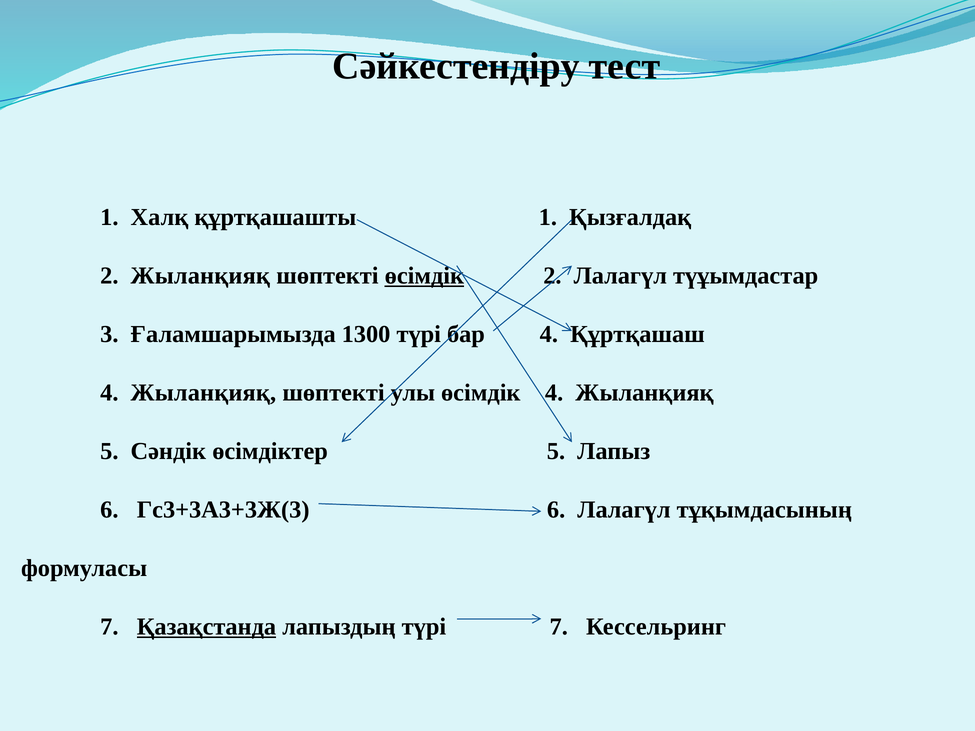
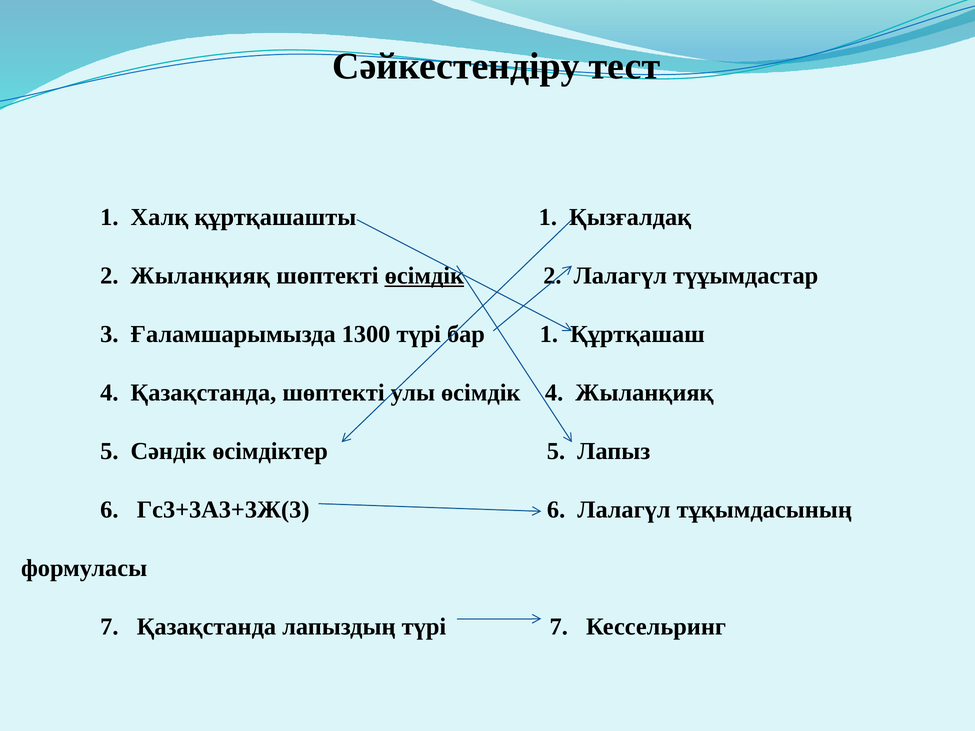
бар 4: 4 -> 1
Жыланқияқ at (203, 393): Жыланқияқ -> Қазақстанда
Қазақстанда at (206, 627) underline: present -> none
